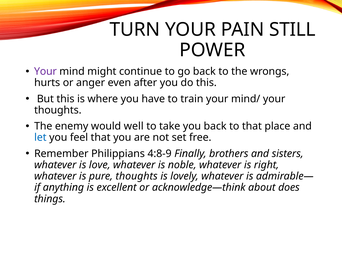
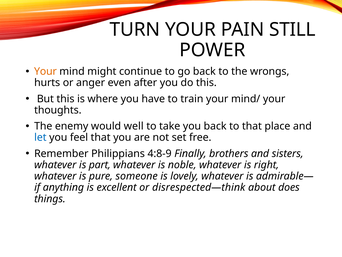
Your at (45, 71) colour: purple -> orange
love: love -> part
pure thoughts: thoughts -> someone
acknowledge—think: acknowledge—think -> disrespected—think
